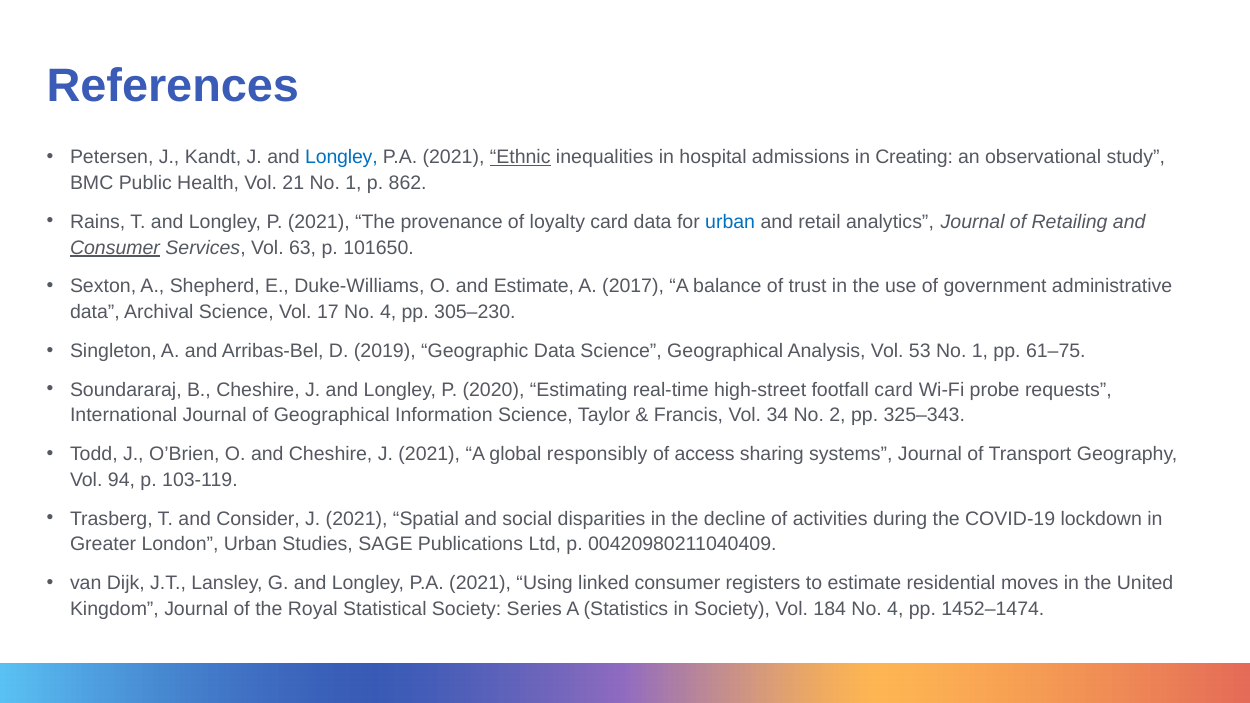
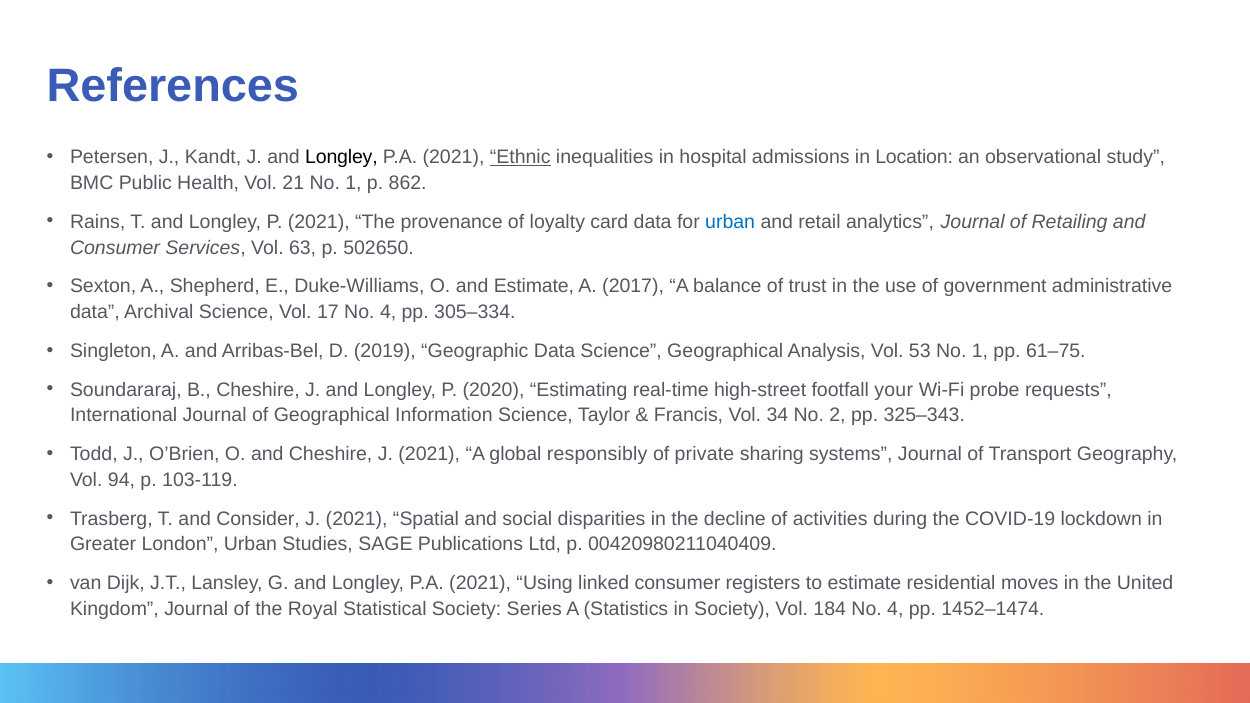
Longley at (341, 157) colour: blue -> black
Creating: Creating -> Location
Consumer at (115, 248) underline: present -> none
101650: 101650 -> 502650
305–230: 305–230 -> 305–334
footfall card: card -> your
access: access -> private
